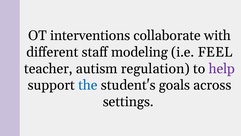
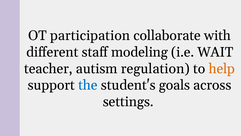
interventions: interventions -> participation
FEEL: FEEL -> WAIT
help colour: purple -> orange
